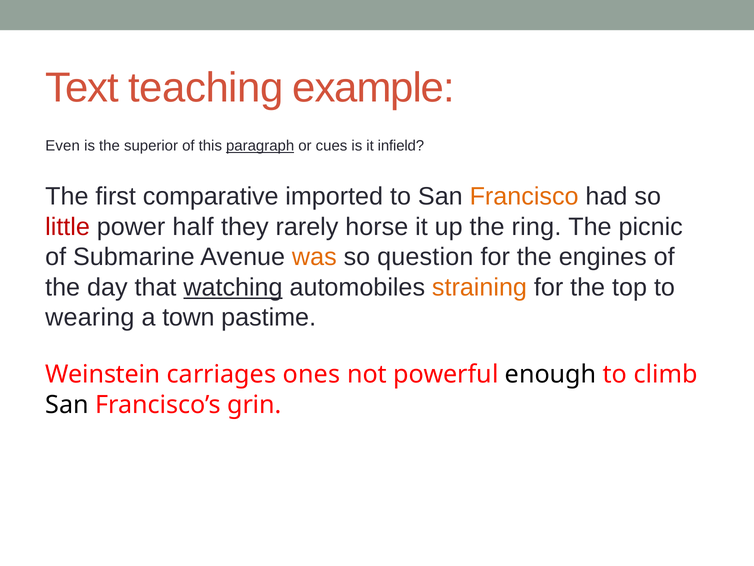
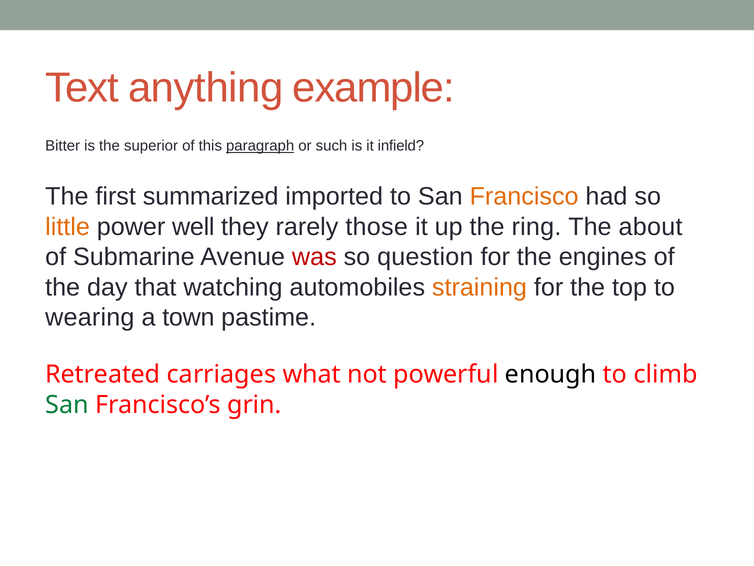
teaching: teaching -> anything
Even: Even -> Bitter
cues: cues -> such
comparative: comparative -> summarized
little colour: red -> orange
half: half -> well
horse: horse -> those
picnic: picnic -> about
was colour: orange -> red
watching underline: present -> none
Weinstein: Weinstein -> Retreated
ones: ones -> what
San at (67, 404) colour: black -> green
